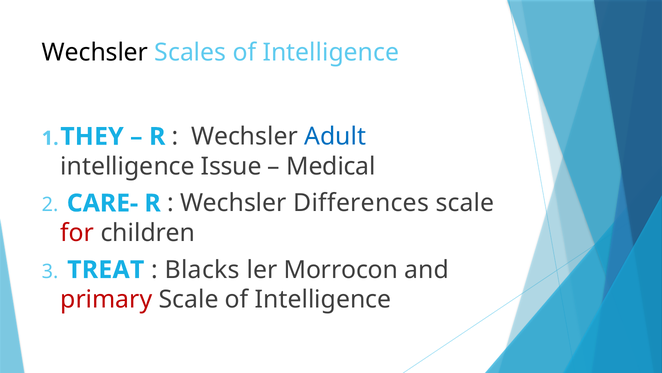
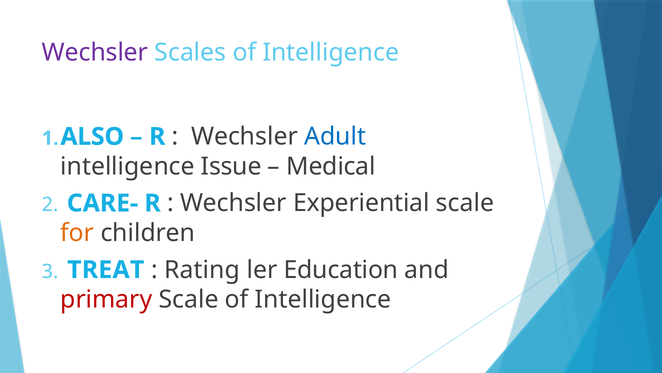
Wechsler at (95, 52) colour: black -> purple
THEY: THEY -> ALSO
Differences: Differences -> Experiential
for colour: red -> orange
Blacks: Blacks -> Rating
Morrocon: Morrocon -> Education
